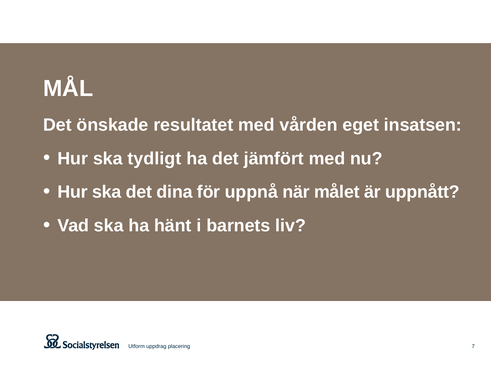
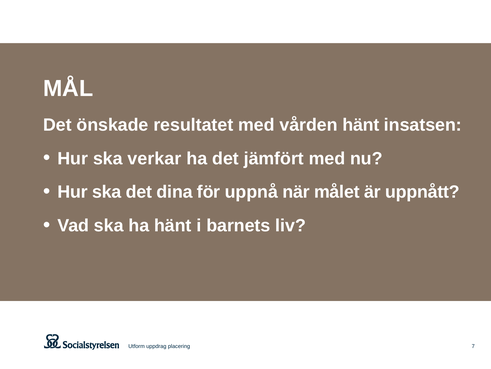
vården eget: eget -> hänt
tydligt: tydligt -> verkar
